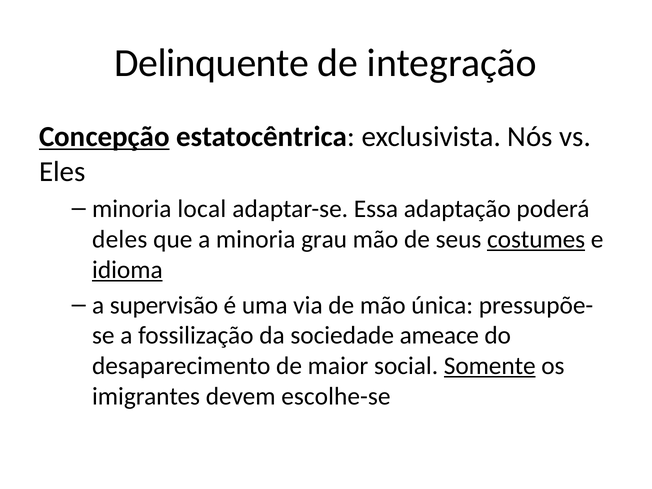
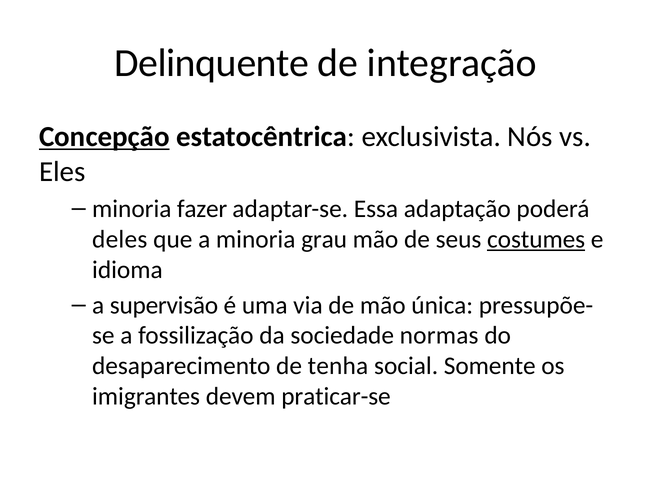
local: local -> fazer
idioma underline: present -> none
ameace: ameace -> normas
maior: maior -> tenha
Somente underline: present -> none
escolhe-se: escolhe-se -> praticar-se
